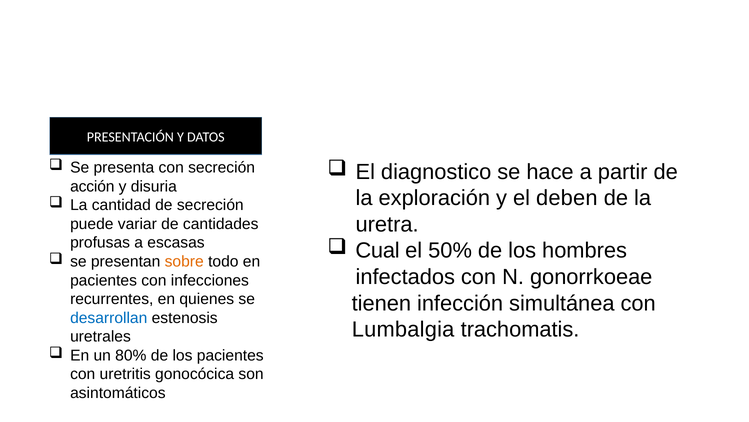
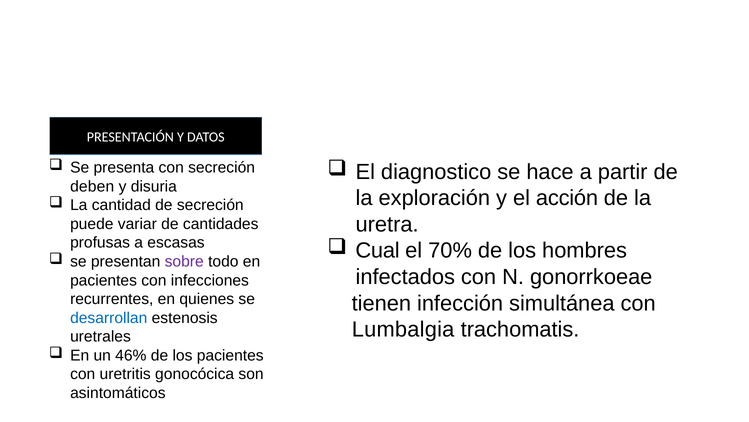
acción: acción -> deben
deben: deben -> acción
50%: 50% -> 70%
sobre colour: orange -> purple
80%: 80% -> 46%
